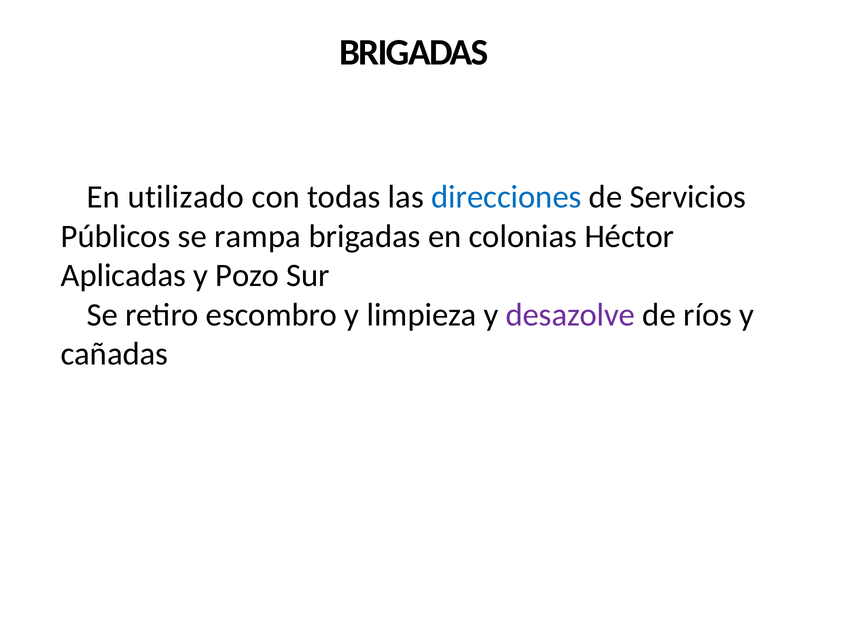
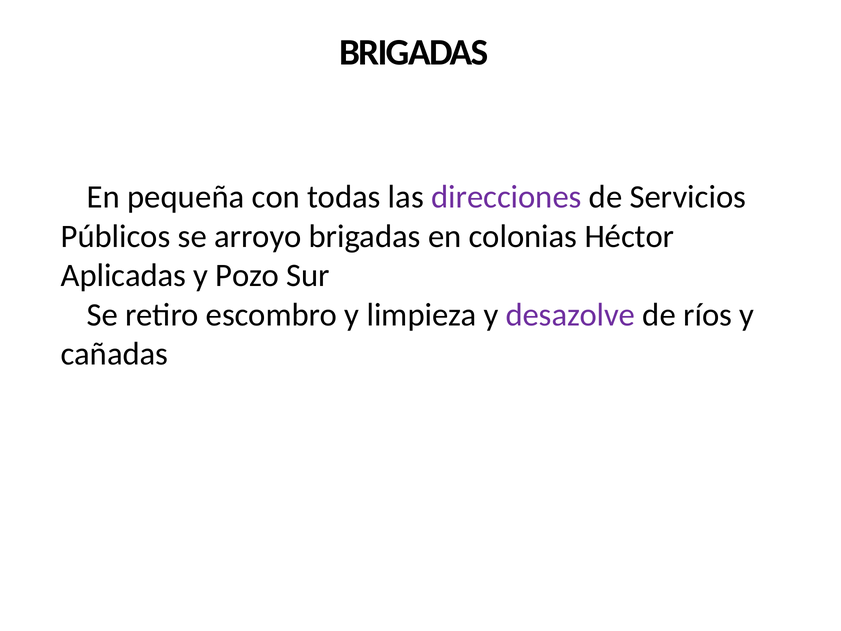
utilizado: utilizado -> pequeña
direcciones colour: blue -> purple
rampa: rampa -> arroyo
